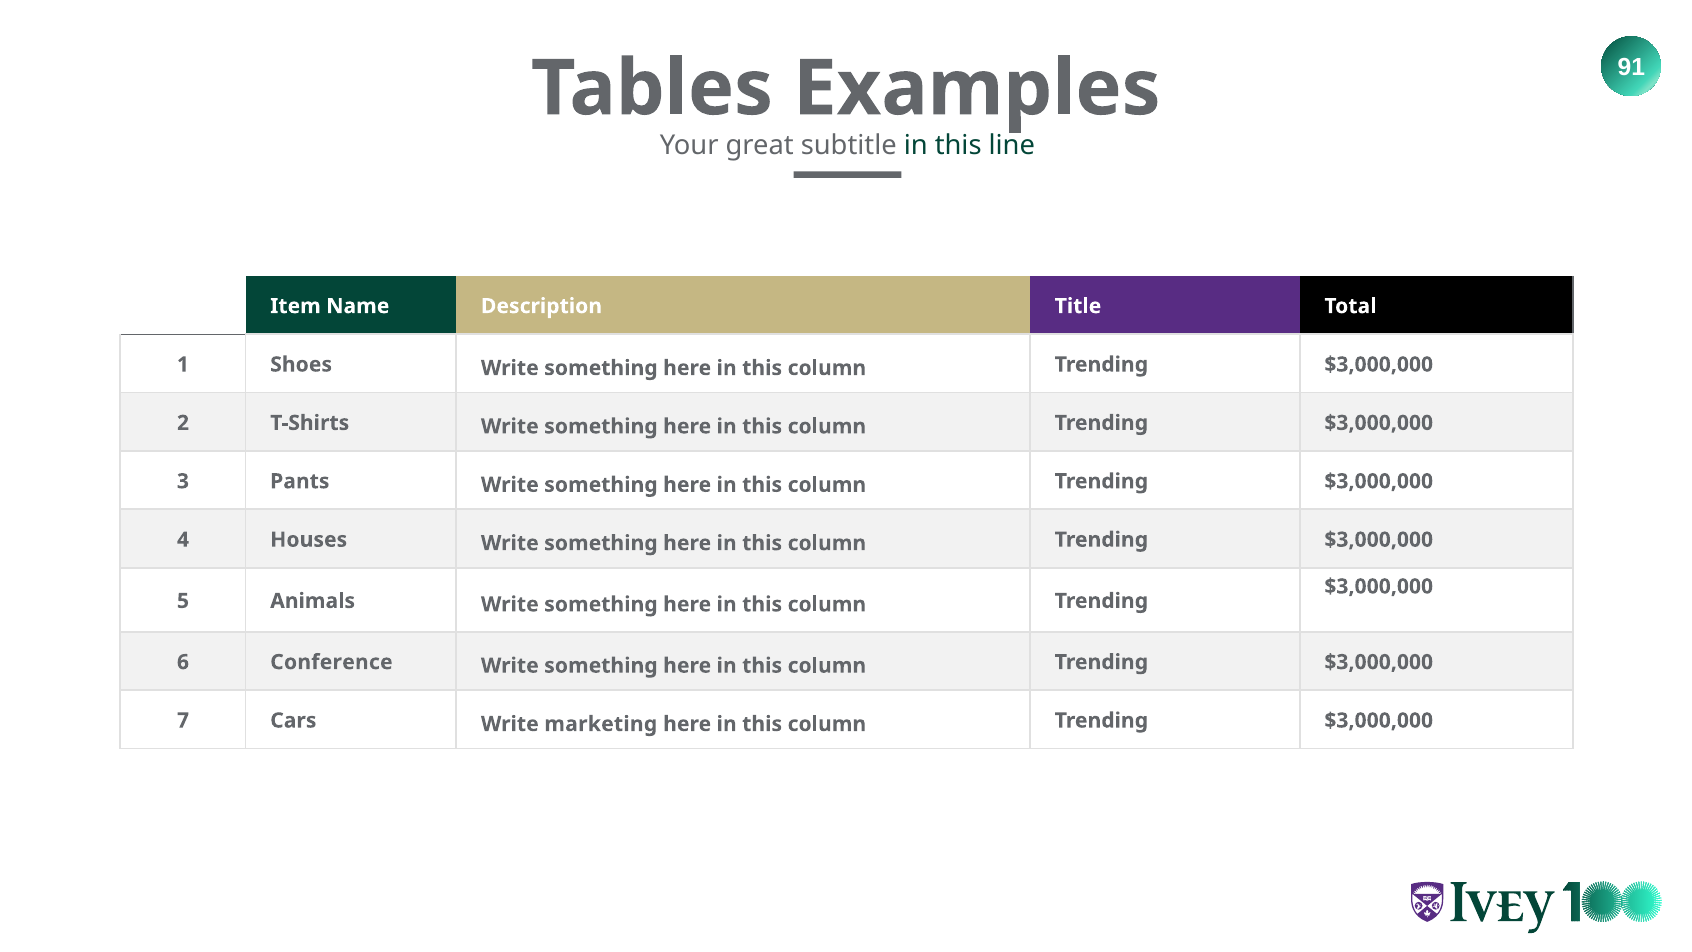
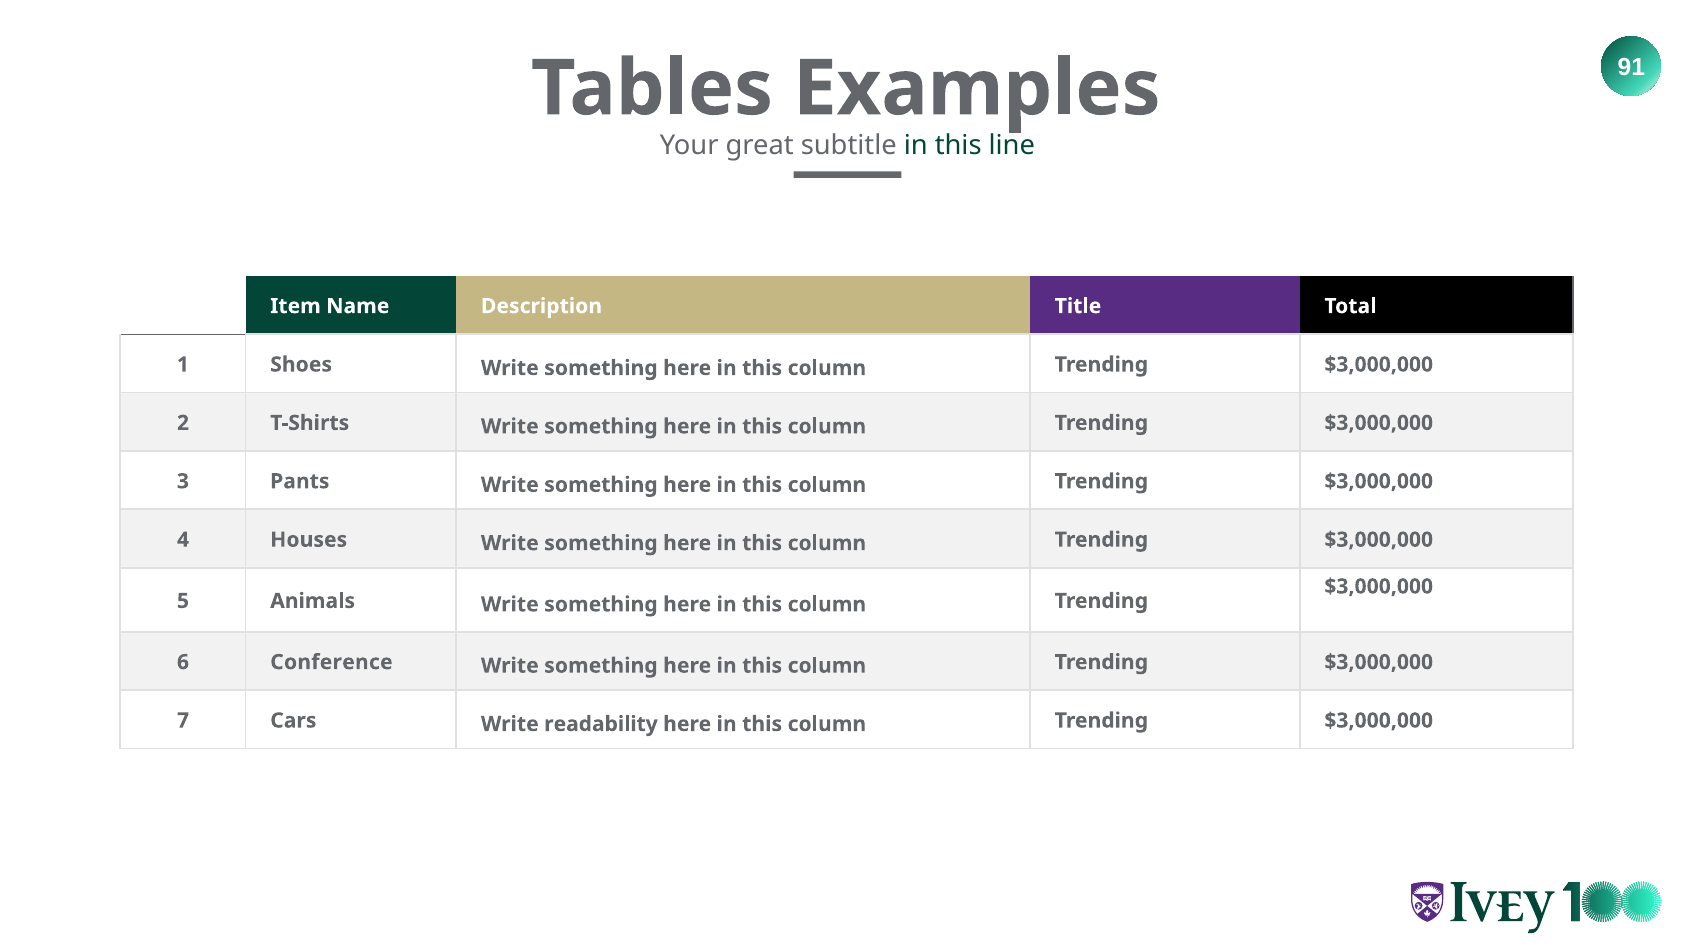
marketing: marketing -> readability
